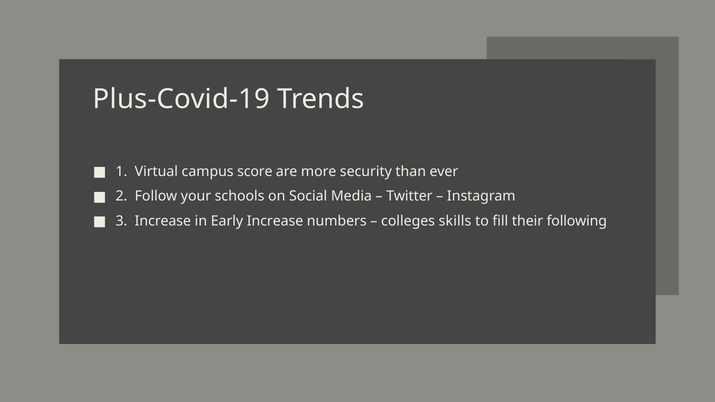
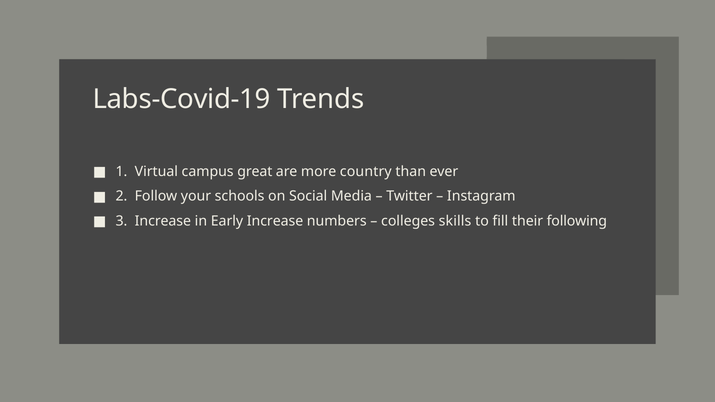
Plus-Covid-19: Plus-Covid-19 -> Labs-Covid-19
score: score -> great
security: security -> country
